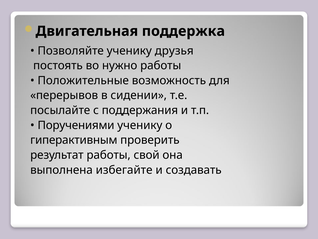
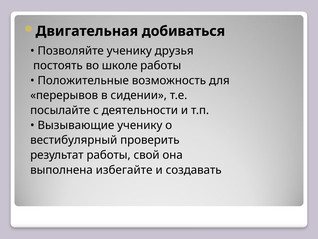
поддержка: поддержка -> добиваться
нужно: нужно -> школе
поддержания: поддержания -> деятельности
Поручениями: Поручениями -> Вызывающие
гиперактивным: гиперактивным -> вестибулярный
